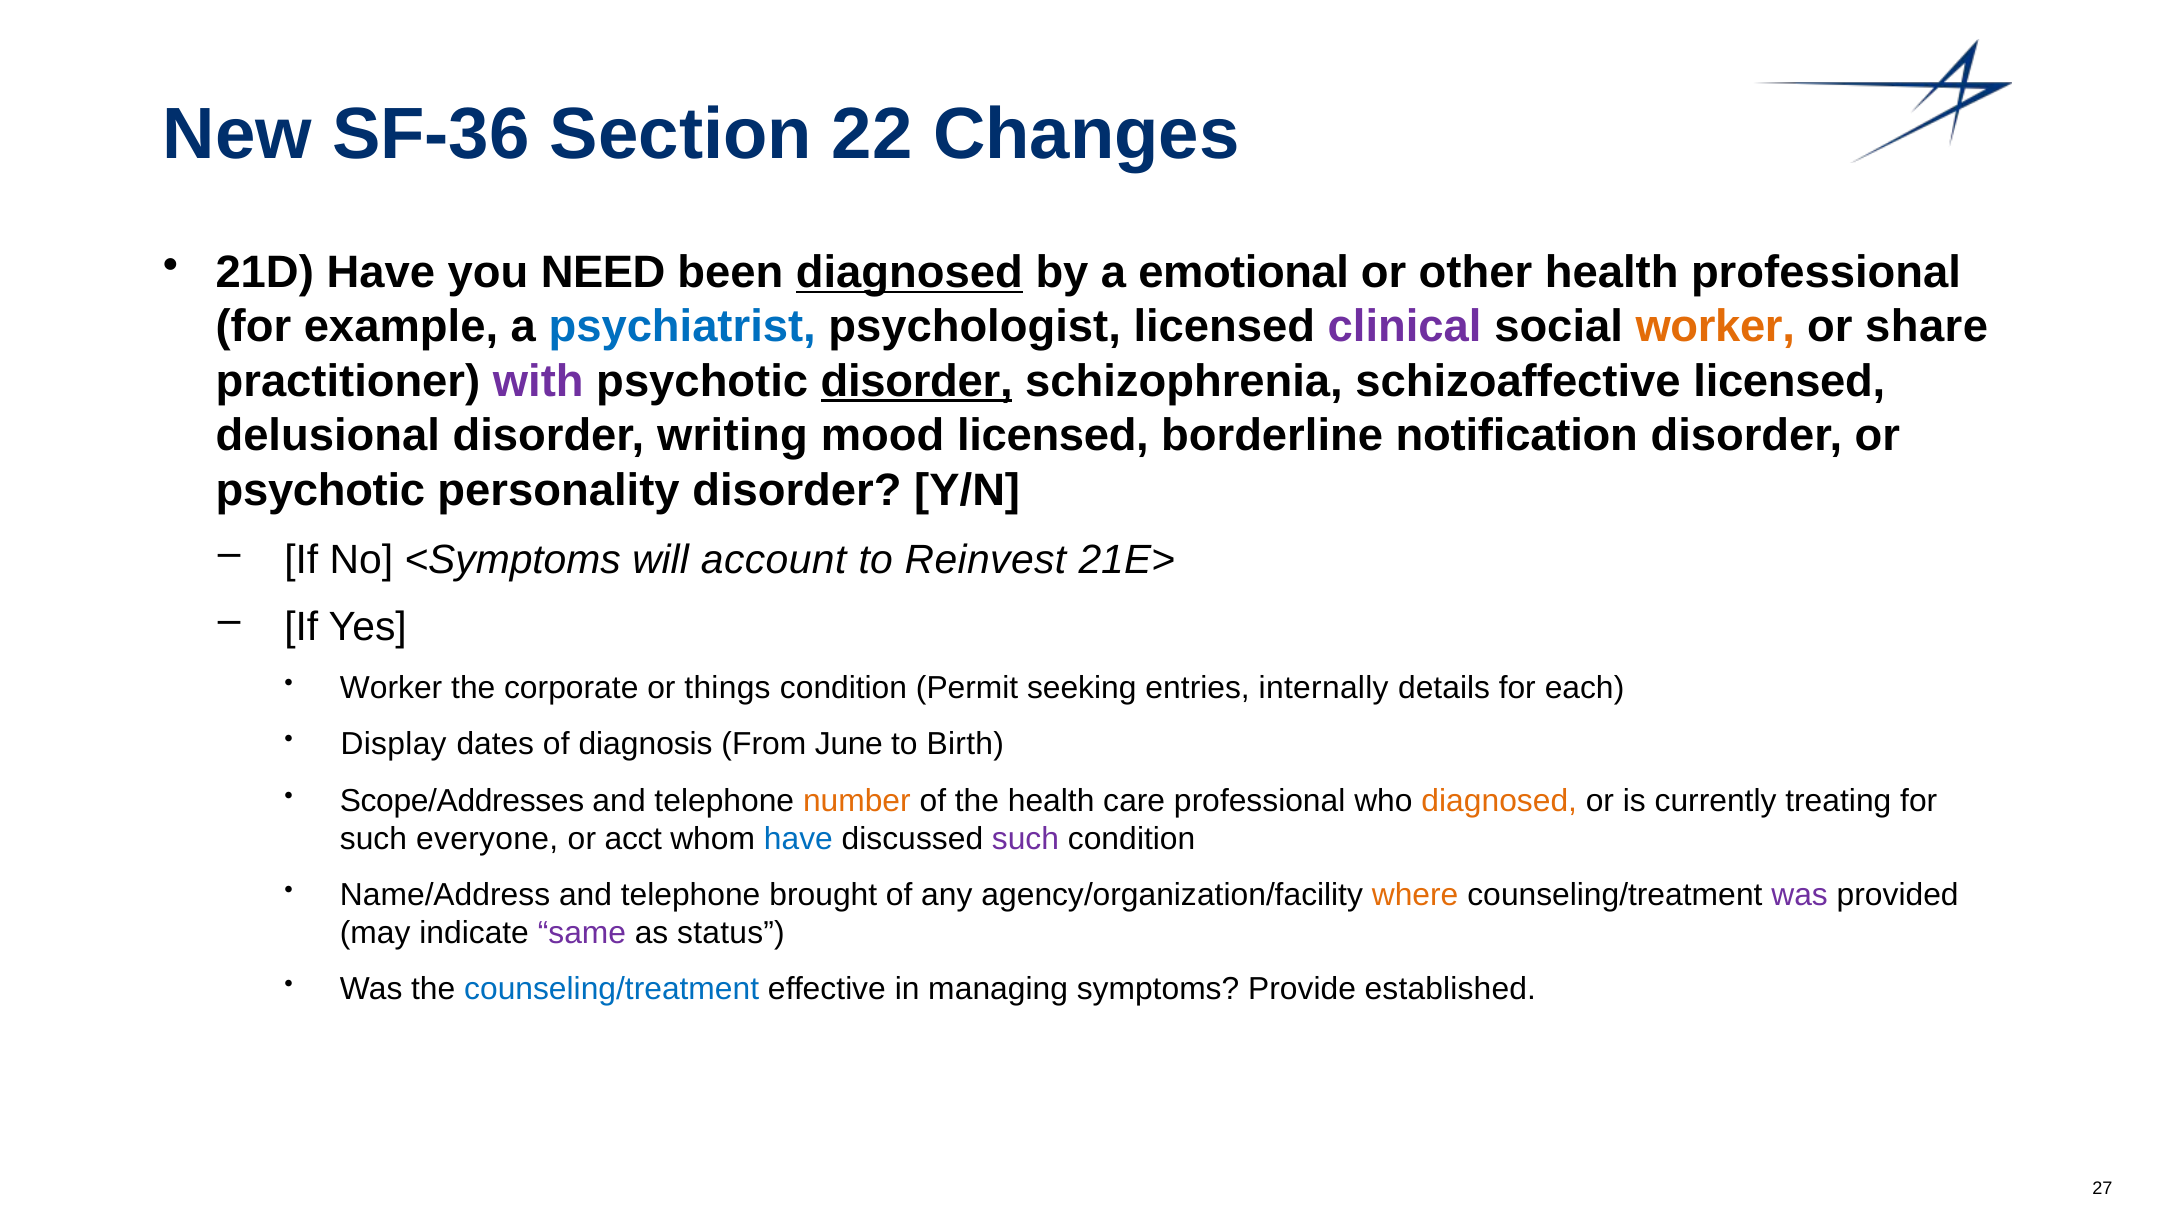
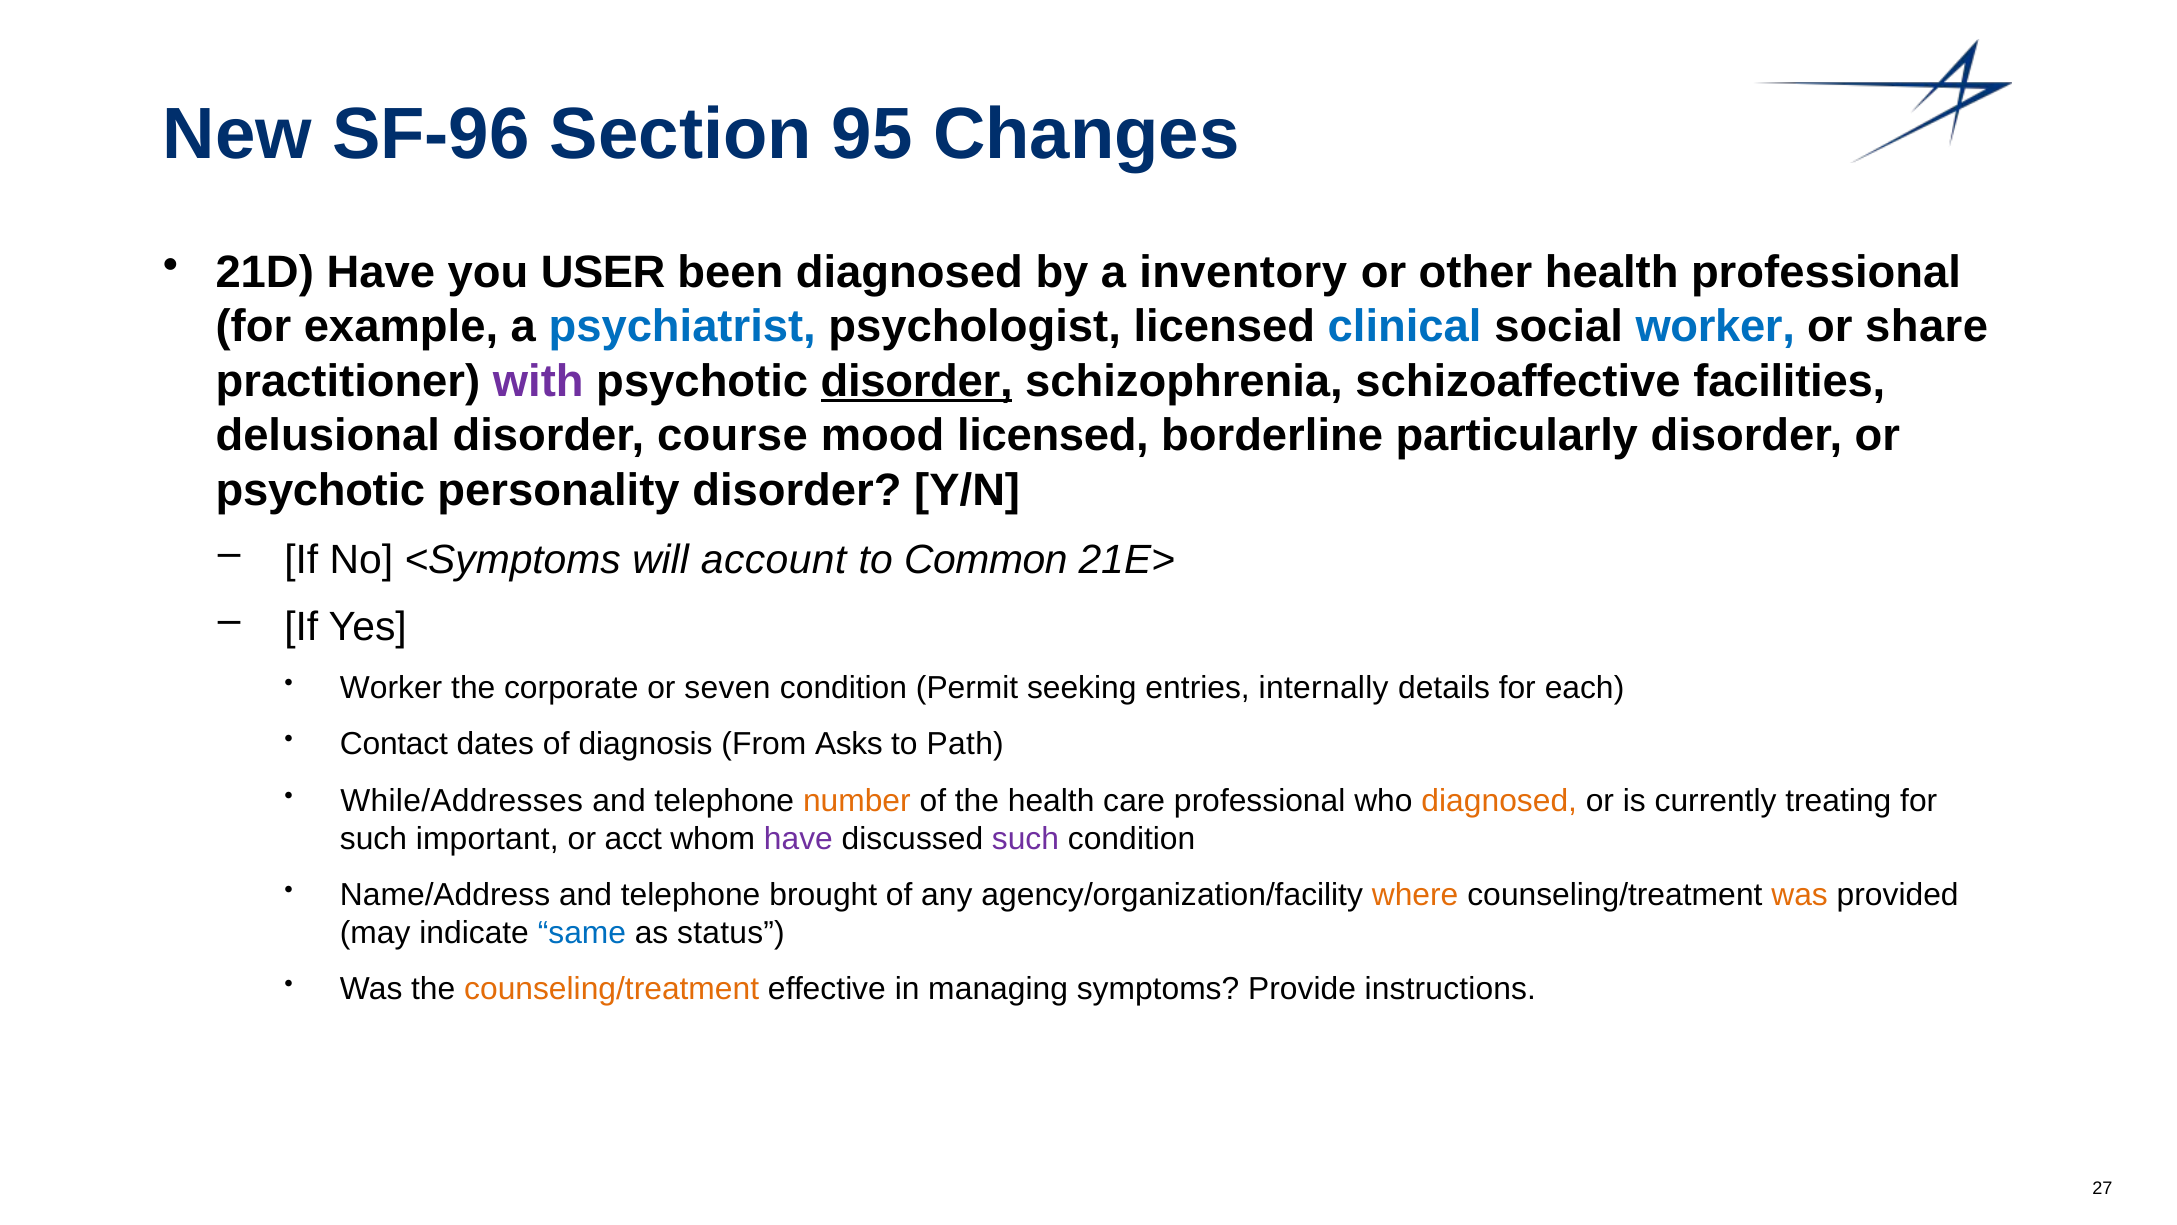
SF-36: SF-36 -> SF-96
22: 22 -> 95
NEED: NEED -> USER
diagnosed at (909, 272) underline: present -> none
emotional: emotional -> inventory
clinical colour: purple -> blue
worker at (1715, 327) colour: orange -> blue
schizoaffective licensed: licensed -> facilities
writing: writing -> course
notification: notification -> particularly
Reinvest: Reinvest -> Common
things: things -> seven
Display: Display -> Contact
June: June -> Asks
Birth: Birth -> Path
Scope/Addresses: Scope/Addresses -> While/Addresses
everyone: everyone -> important
have at (798, 838) colour: blue -> purple
was at (1800, 895) colour: purple -> orange
same colour: purple -> blue
counseling/treatment at (612, 989) colour: blue -> orange
established: established -> instructions
